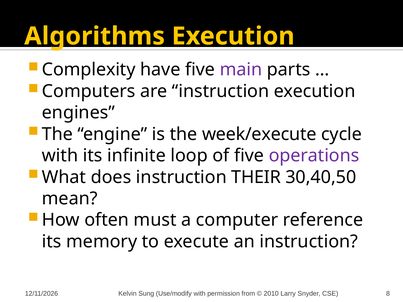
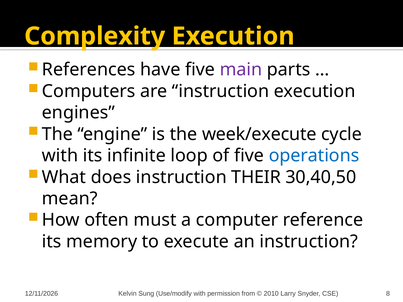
Algorithms: Algorithms -> Complexity
Complexity: Complexity -> References
operations colour: purple -> blue
